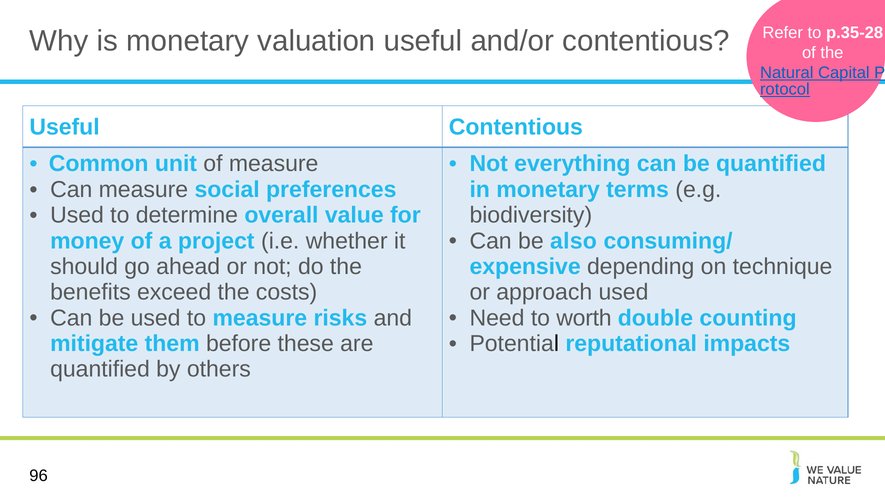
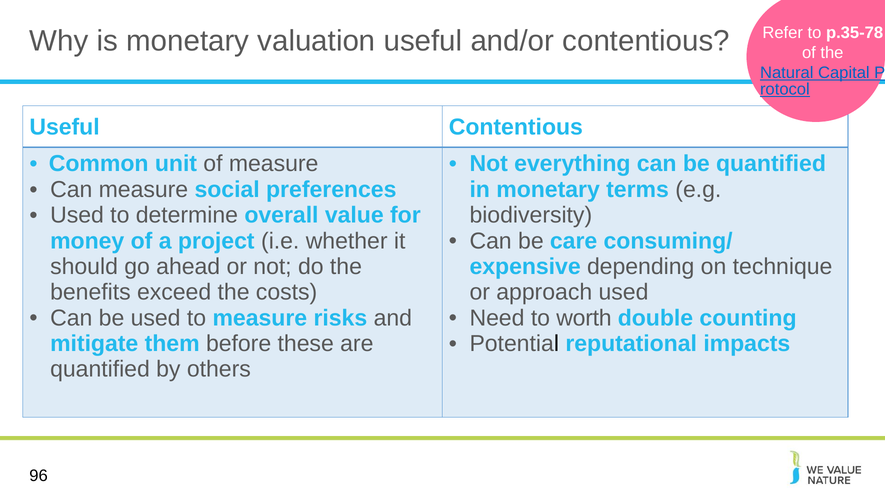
p.35-28: p.35-28 -> p.35-78
also: also -> care
